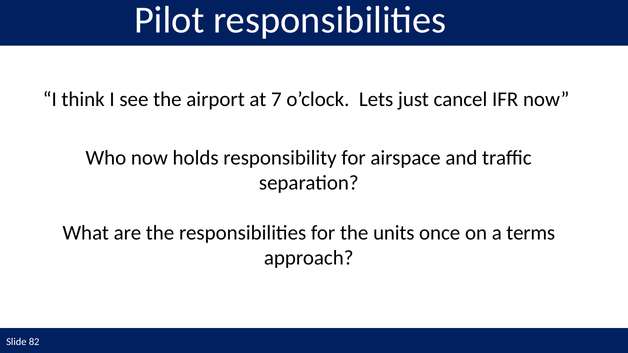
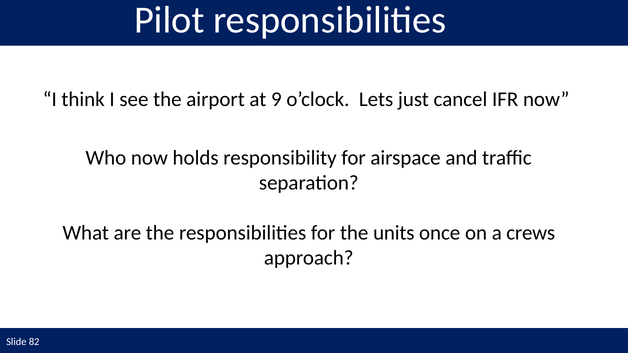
7: 7 -> 9
terms: terms -> crews
